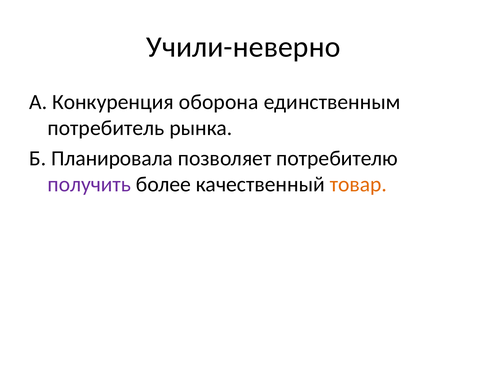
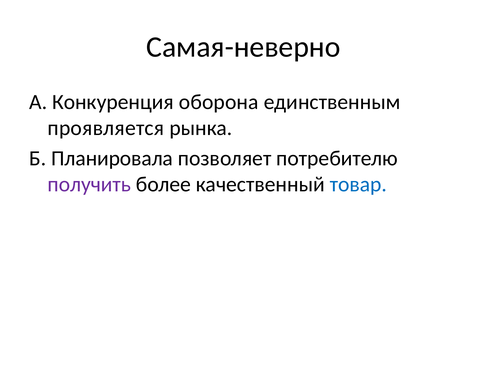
Учили-неверно: Учили-неверно -> Самая-неверно
потребитель: потребитель -> проявляется
товар colour: orange -> blue
